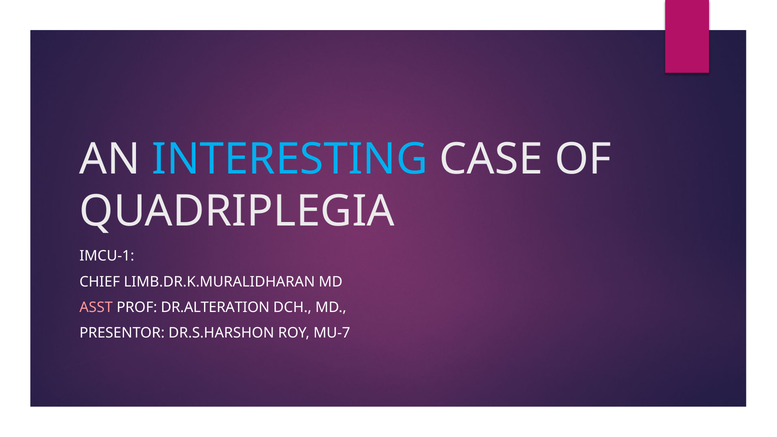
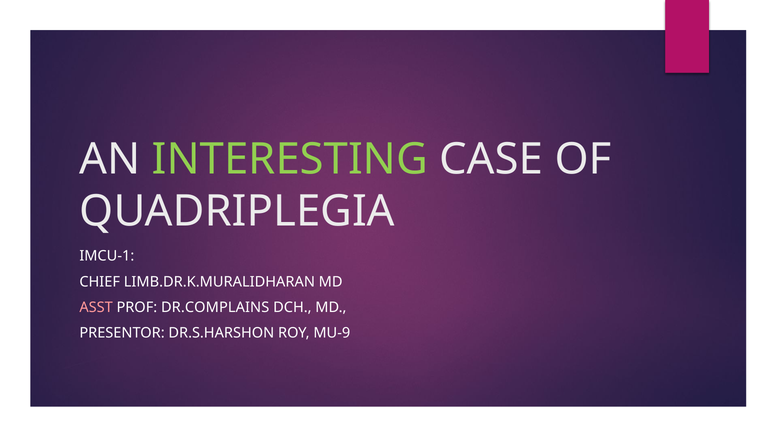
INTERESTING colour: light blue -> light green
DR.ALTERATION: DR.ALTERATION -> DR.COMPLAINS
MU-7: MU-7 -> MU-9
